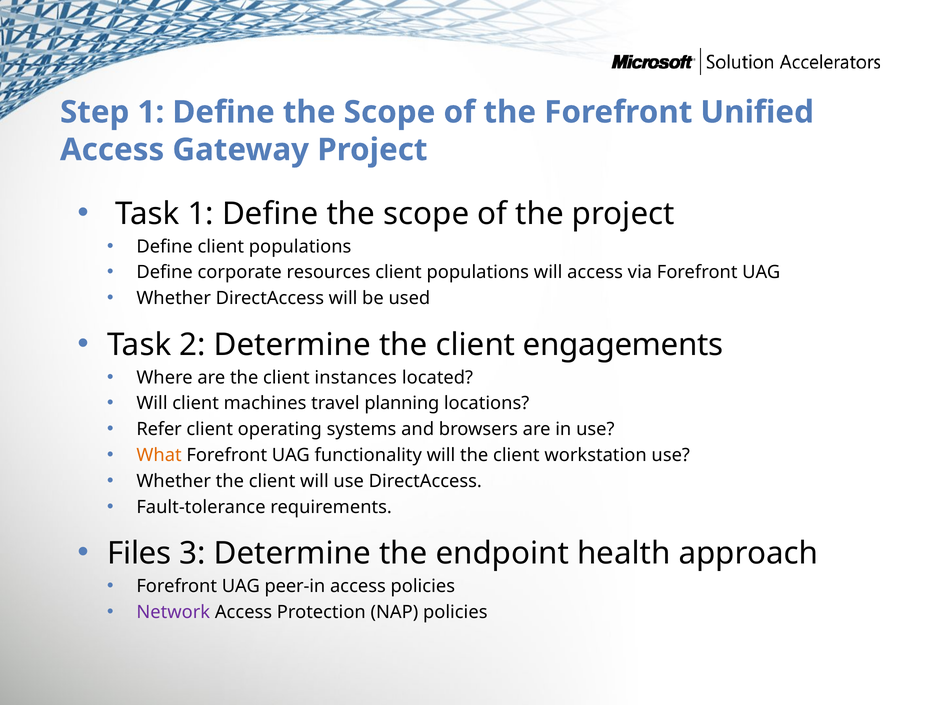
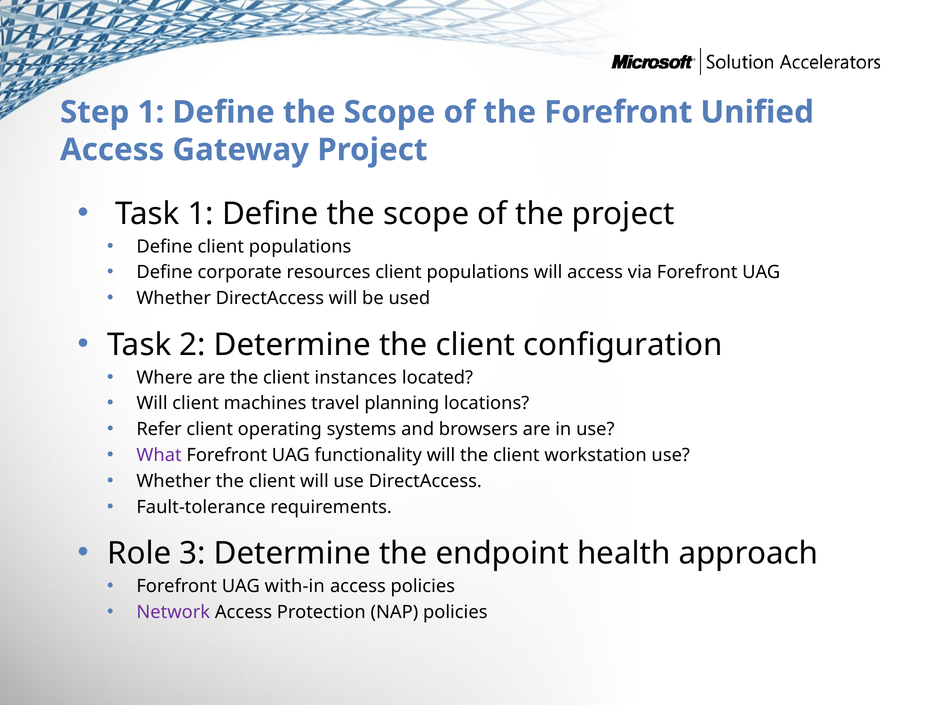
engagements: engagements -> configuration
What colour: orange -> purple
Files: Files -> Role
peer-in: peer-in -> with-in
